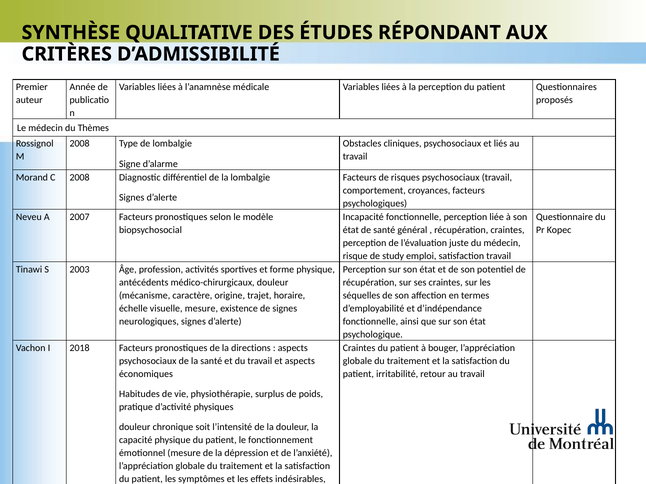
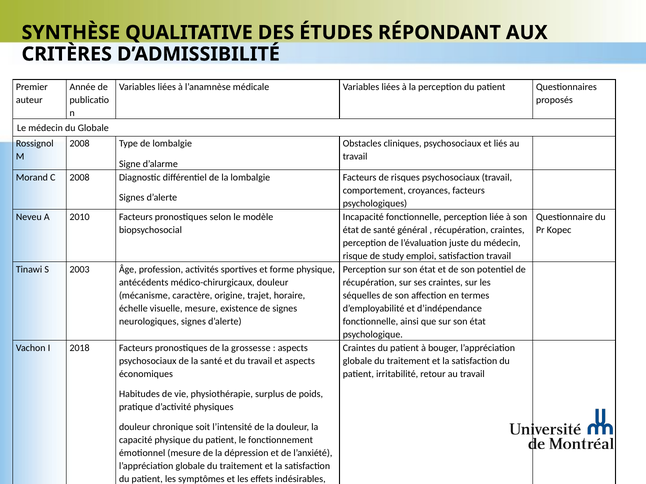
du Thèmes: Thèmes -> Globale
2007: 2007 -> 2010
directions: directions -> grossesse
